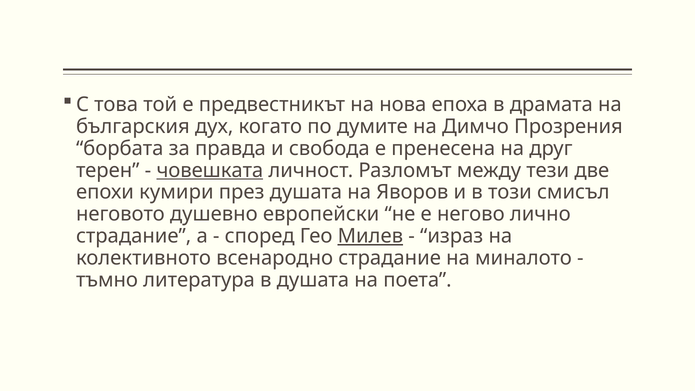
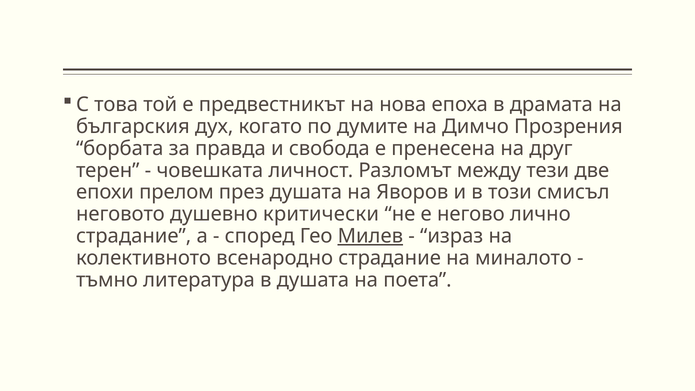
човешката underline: present -> none
кумири: кумири -> прелом
европейски: европейски -> критически
